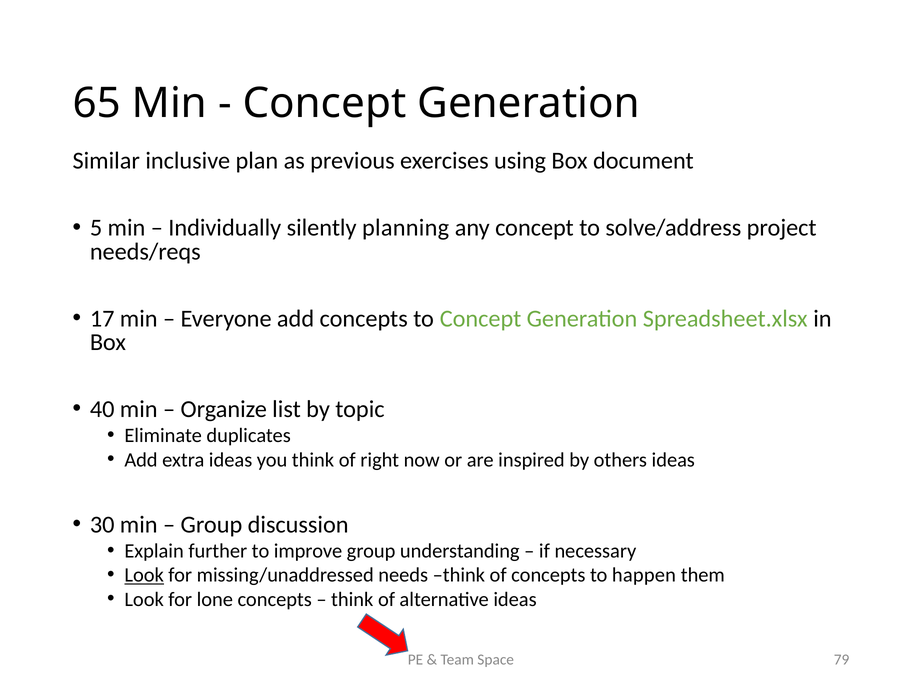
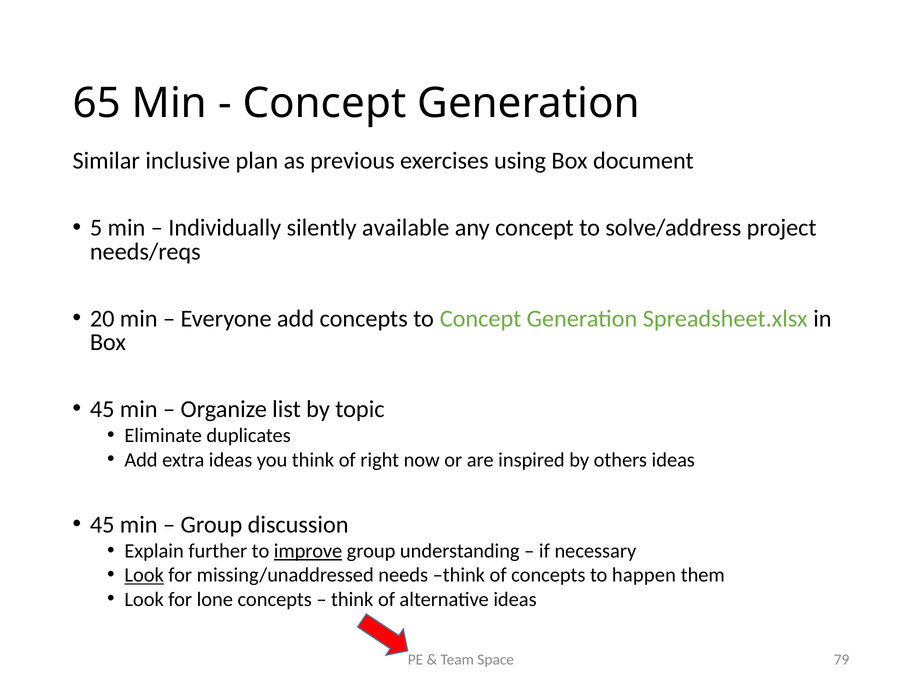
planning: planning -> available
17: 17 -> 20
40 at (102, 410): 40 -> 45
30 at (102, 525): 30 -> 45
improve underline: none -> present
